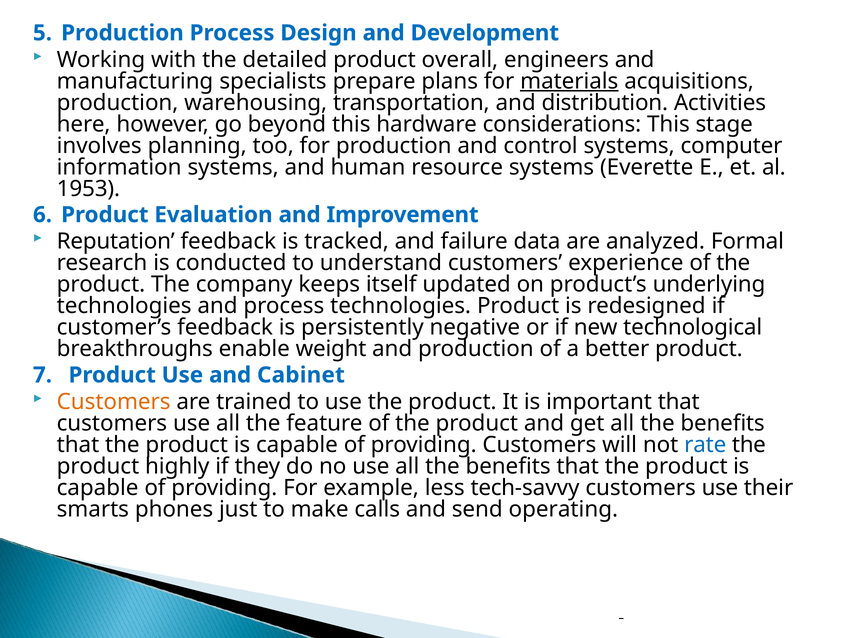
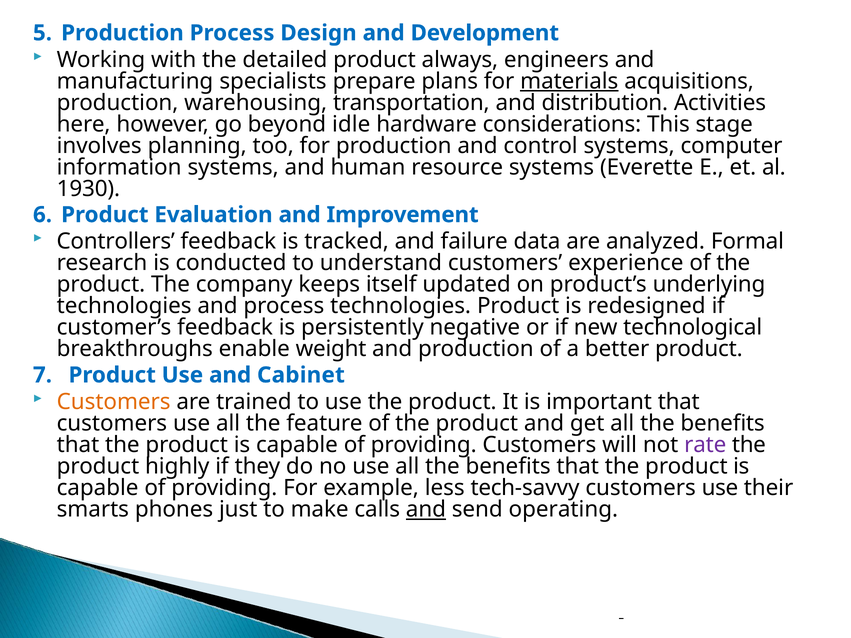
overall: overall -> always
beyond this: this -> idle
1953: 1953 -> 1930
Reputation: Reputation -> Controllers
rate colour: blue -> purple
and at (426, 510) underline: none -> present
